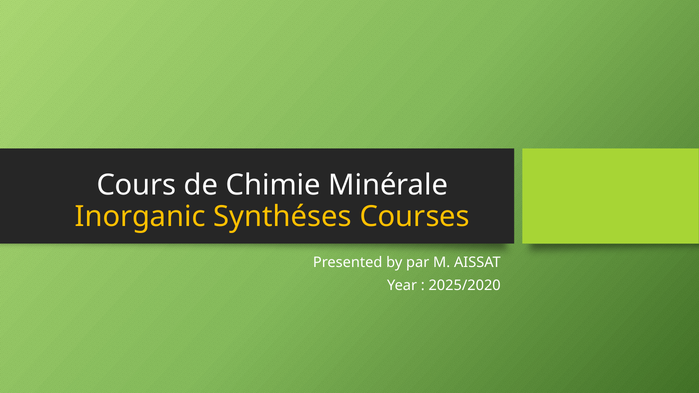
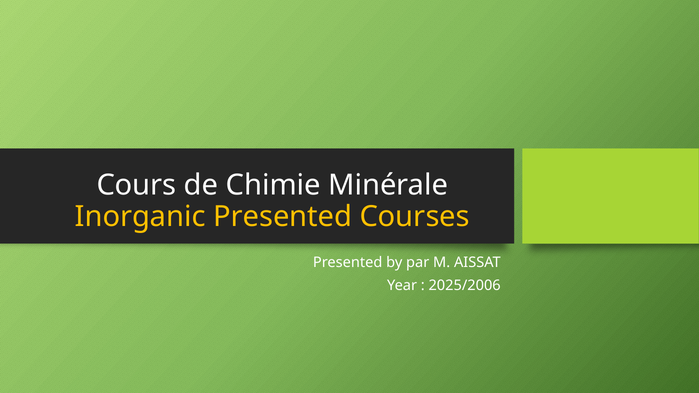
Inorganic Synthéses: Synthéses -> Presented
2025/2020: 2025/2020 -> 2025/2006
